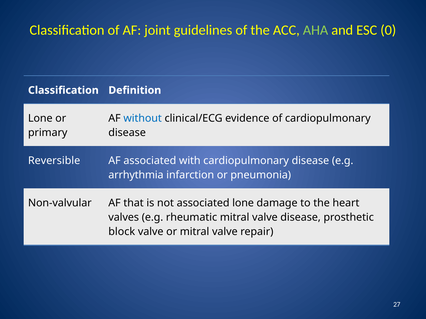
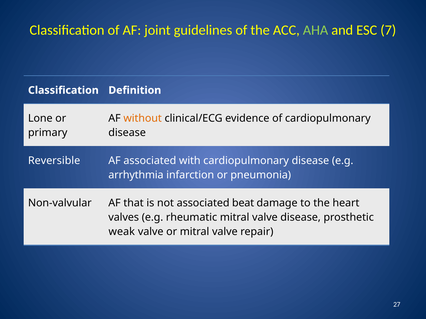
0: 0 -> 7
without colour: blue -> orange
associated lone: lone -> beat
block: block -> weak
